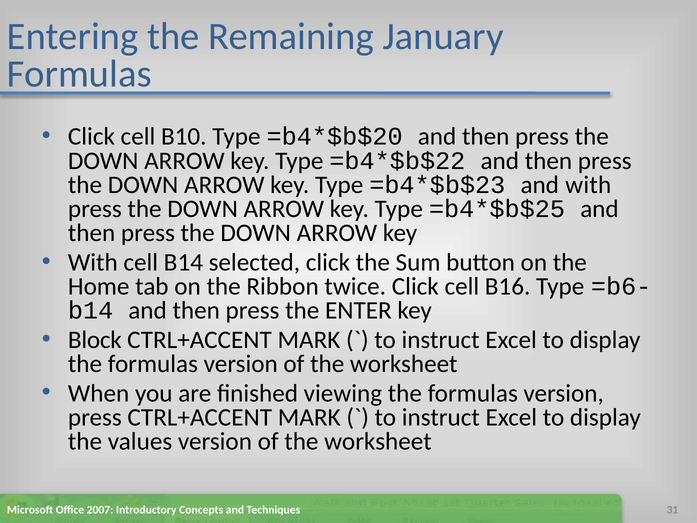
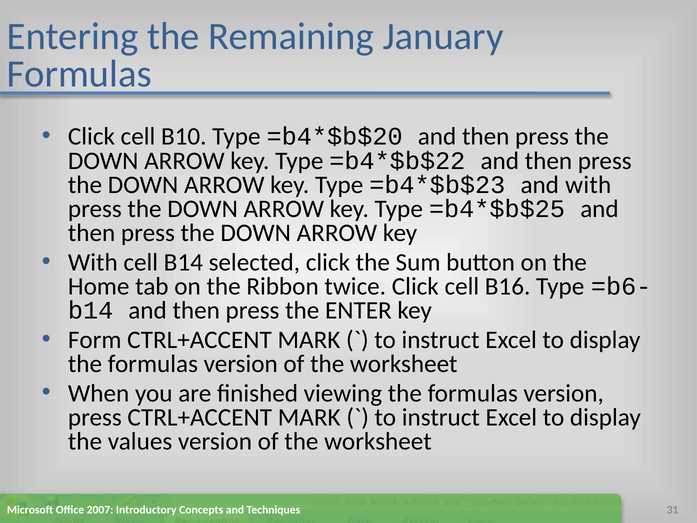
Block: Block -> Form
